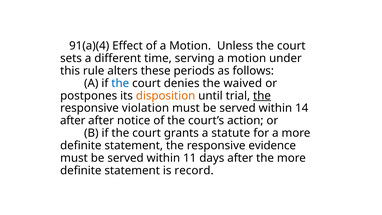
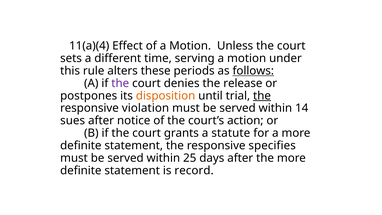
91(a)(4: 91(a)(4 -> 11(a)(4
follows underline: none -> present
the at (120, 83) colour: blue -> purple
waived: waived -> release
after at (73, 121): after -> sues
evidence: evidence -> specifies
11: 11 -> 25
